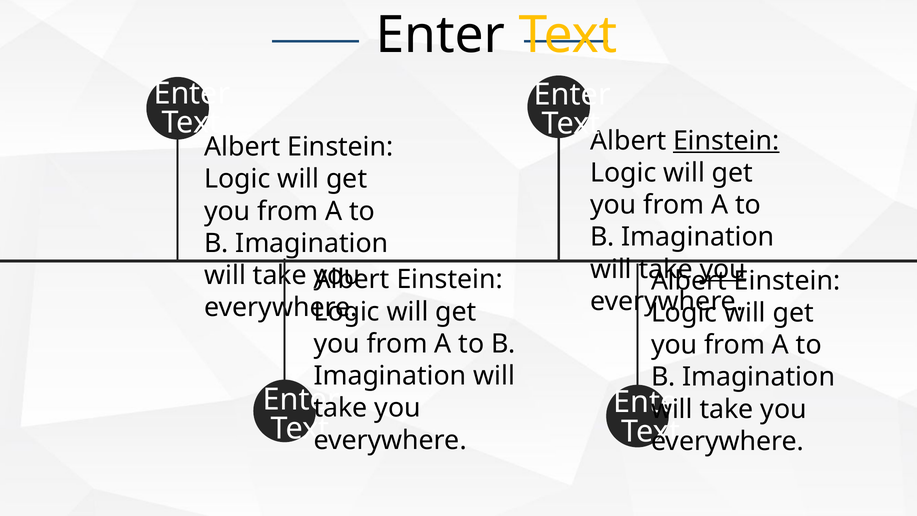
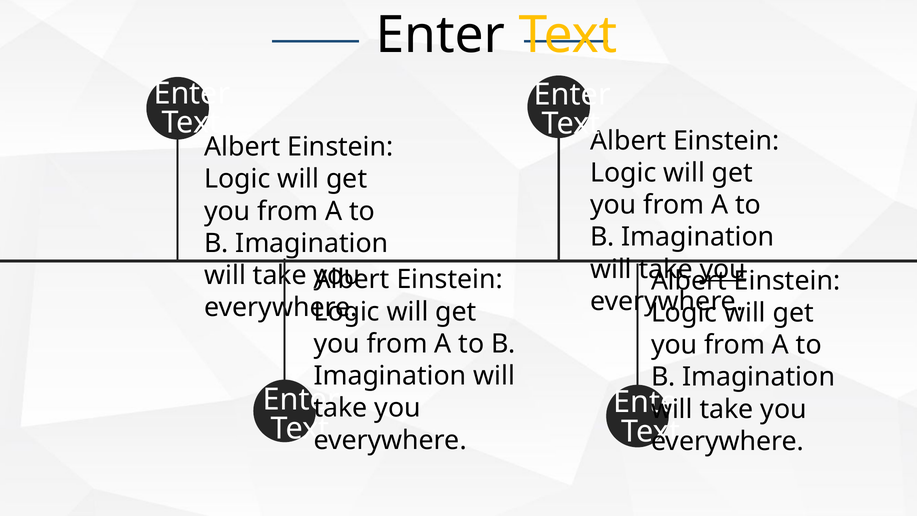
Einstein at (726, 141) underline: present -> none
